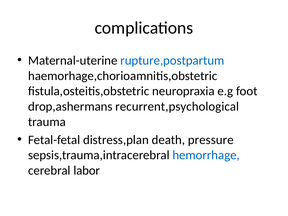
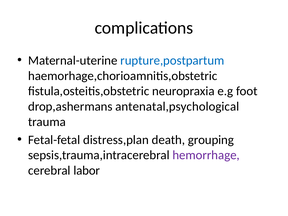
recurrent,psychological: recurrent,psychological -> antenatal,psychological
pressure: pressure -> grouping
hemorrhage colour: blue -> purple
